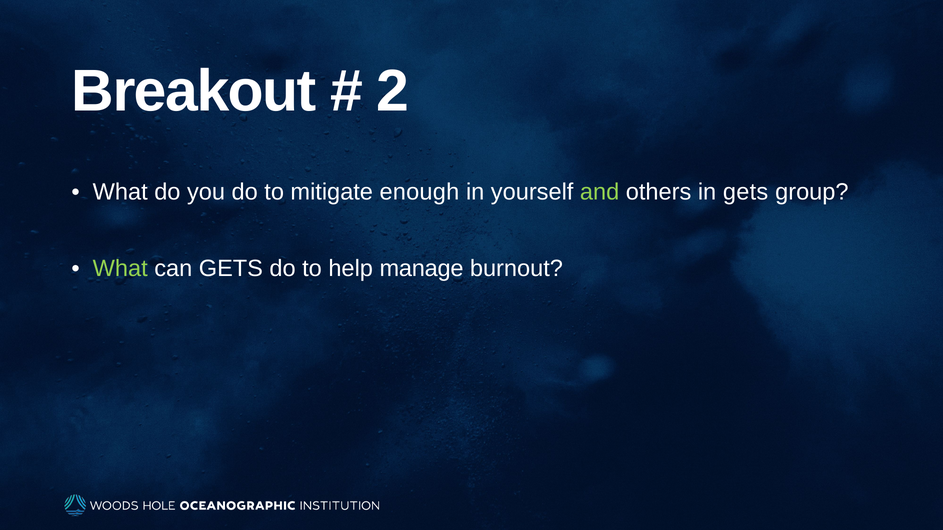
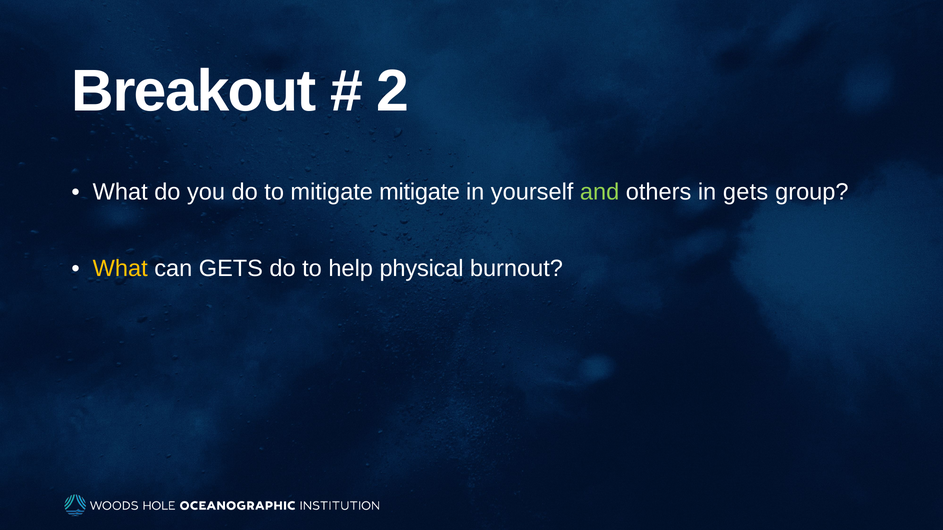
mitigate enough: enough -> mitigate
What at (120, 269) colour: light green -> yellow
manage: manage -> physical
